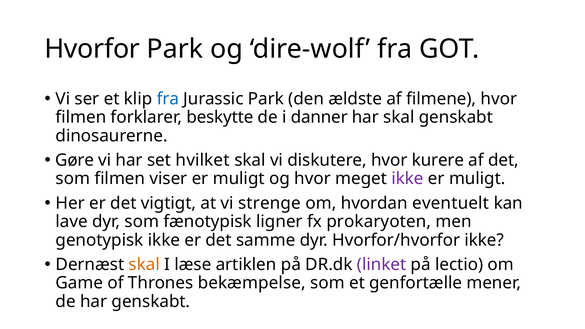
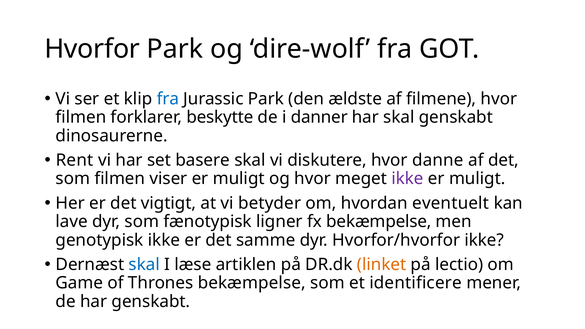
Gøre: Gøre -> Rent
hvilket: hvilket -> basere
kurere: kurere -> danne
strenge: strenge -> betyder
fx prokaryoten: prokaryoten -> bekæmpelse
skal at (144, 265) colour: orange -> blue
linket colour: purple -> orange
genfortælle: genfortælle -> identificere
